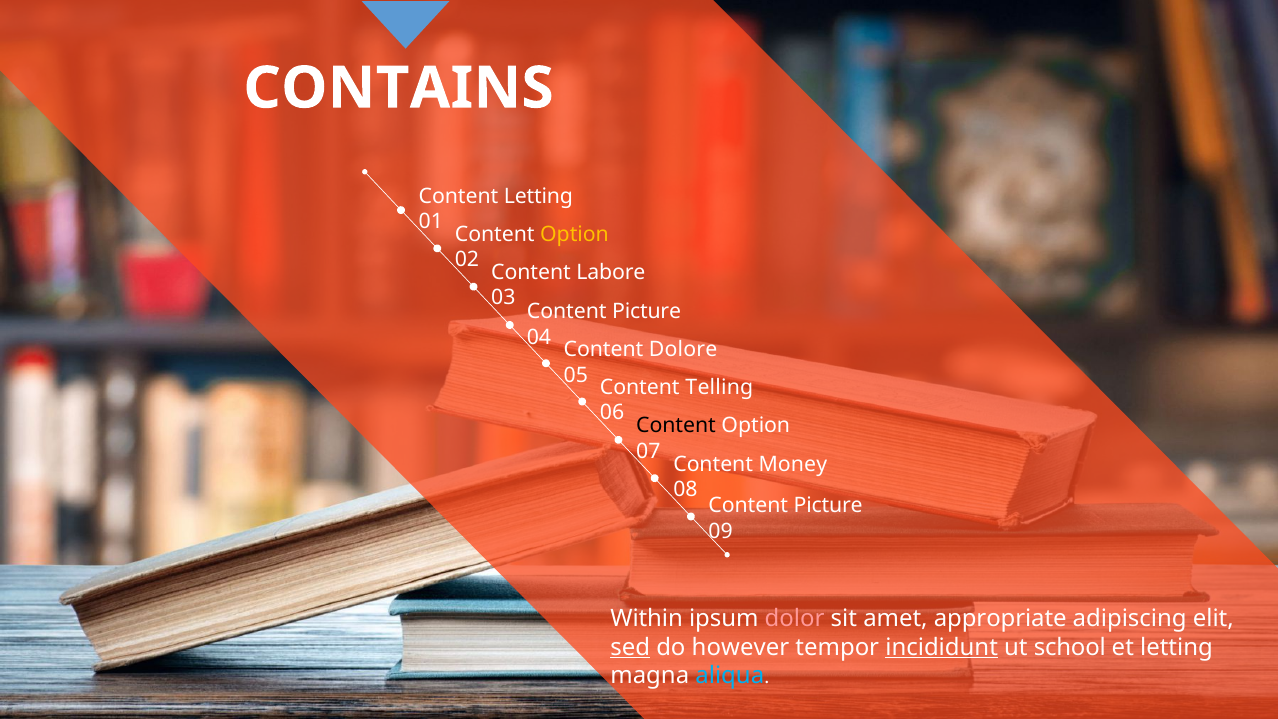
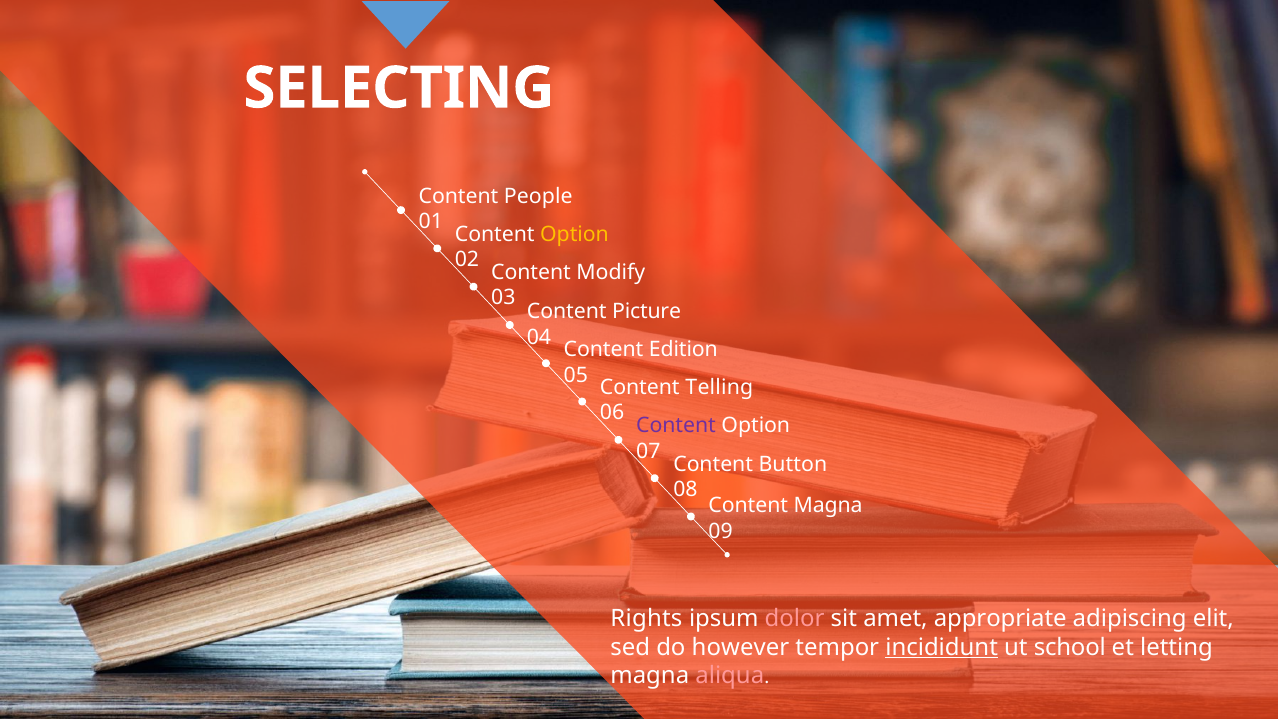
CONTAINS: CONTAINS -> SELECTING
Content Letting: Letting -> People
Labore: Labore -> Modify
Dolore: Dolore -> Edition
Content at (676, 426) colour: black -> purple
Money: Money -> Button
Picture at (828, 505): Picture -> Magna
Within: Within -> Rights
sed underline: present -> none
aliqua colour: light blue -> pink
